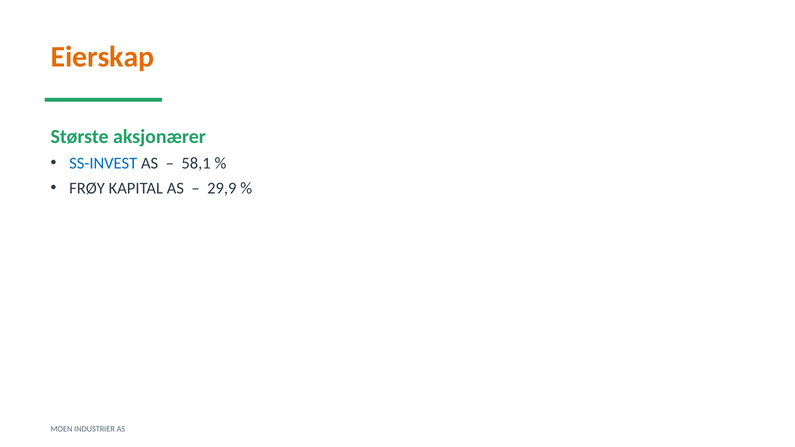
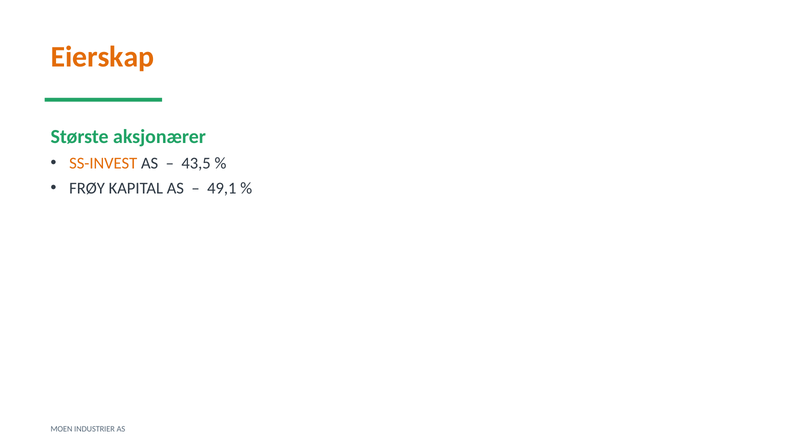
SS-INVEST colour: blue -> orange
58,1: 58,1 -> 43,5
29,9: 29,9 -> 49,1
